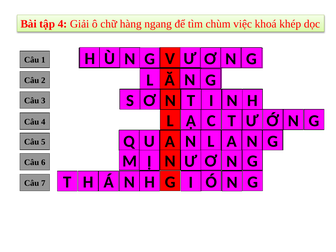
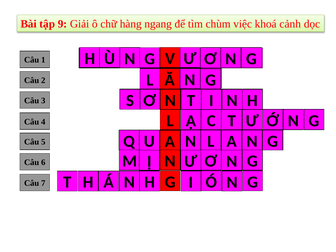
tập 4: 4 -> 9
khép: khép -> cảnh
